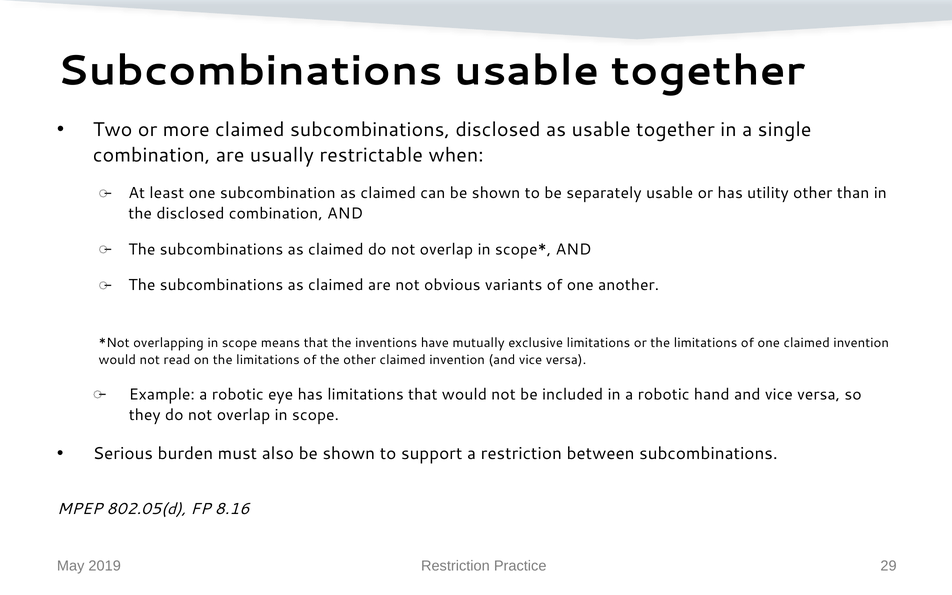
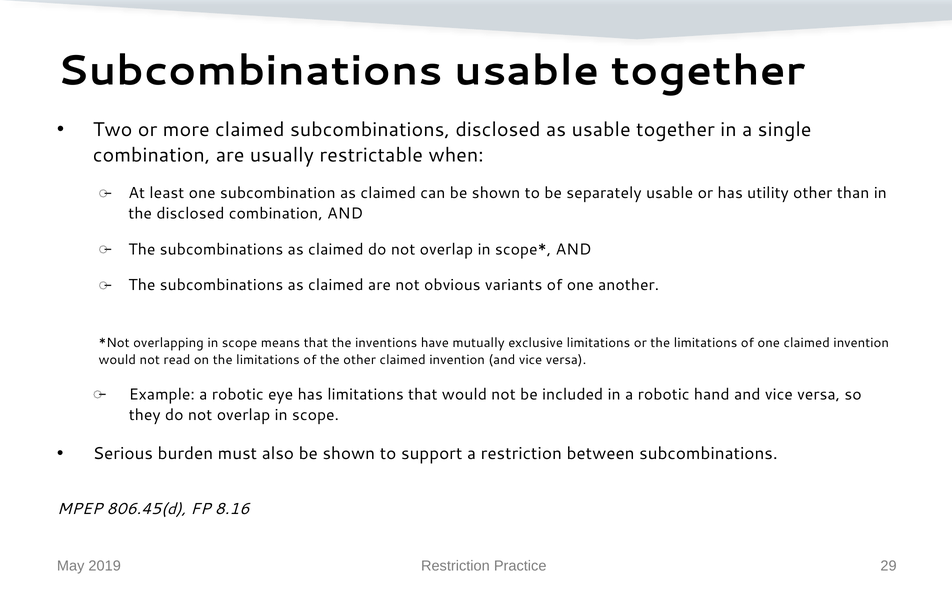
802.05(d: 802.05(d -> 806.45(d
